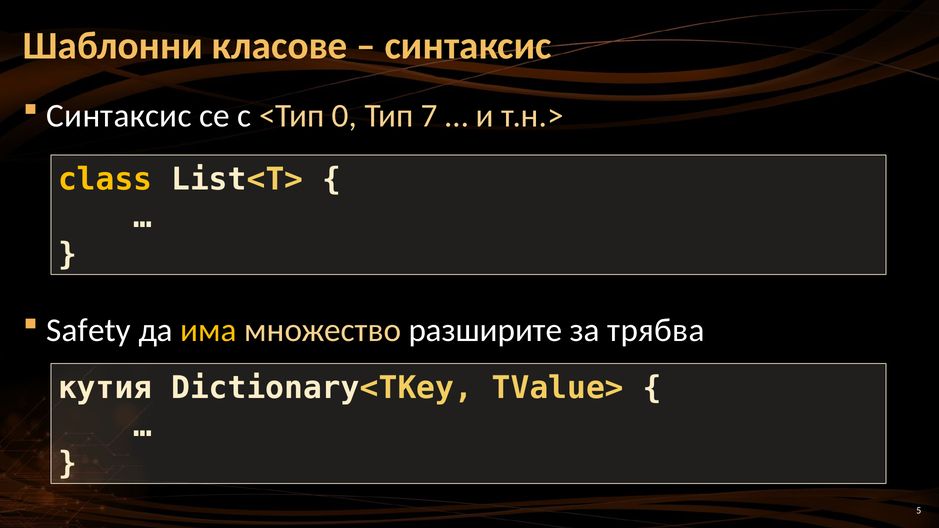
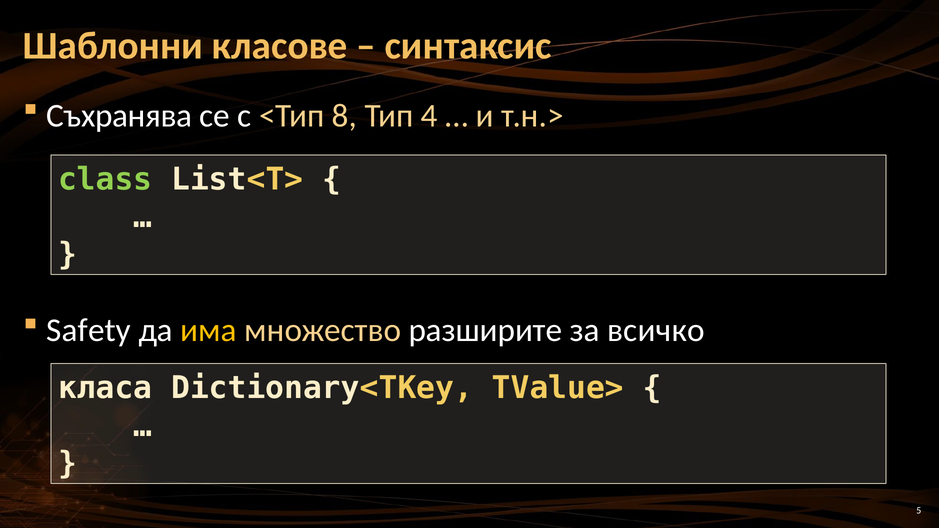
Синтаксис at (119, 116): Синтаксис -> Съхранява
0: 0 -> 8
7: 7 -> 4
class colour: yellow -> light green
трябва: трябва -> всичко
кутия: кутия -> класа
